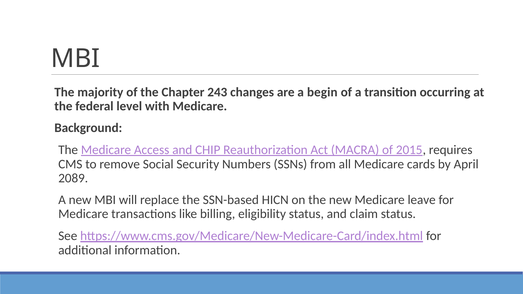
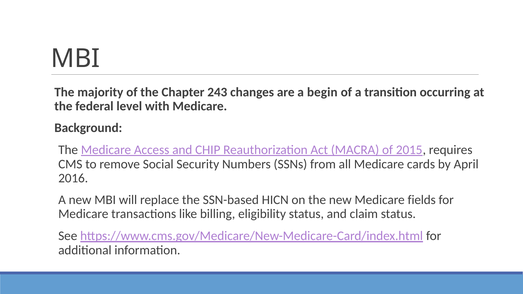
2089: 2089 -> 2016
leave: leave -> fields
